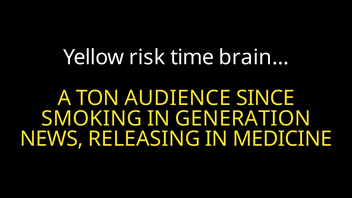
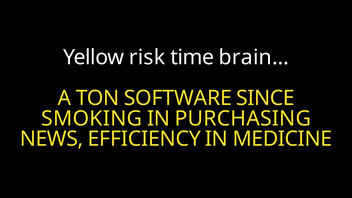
AUDIENCE: AUDIENCE -> SOFTWARE
GENERATION: GENERATION -> PURCHASING
RELEASING: RELEASING -> EFFICIENCY
